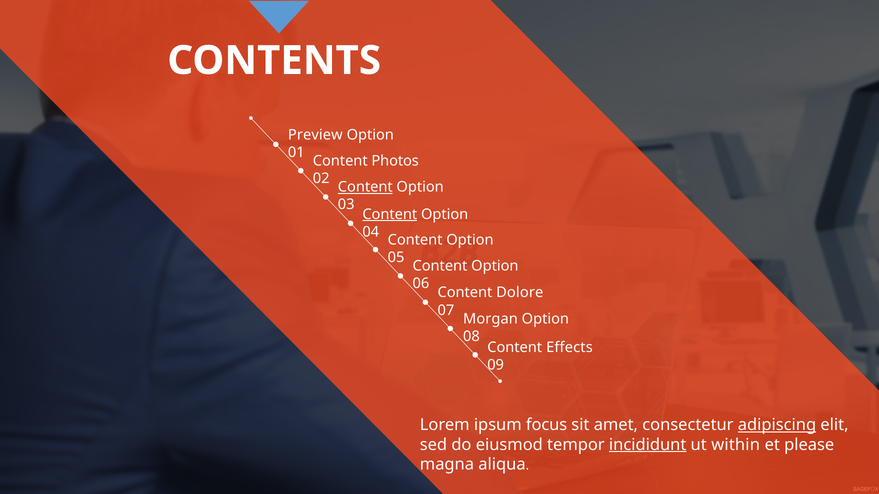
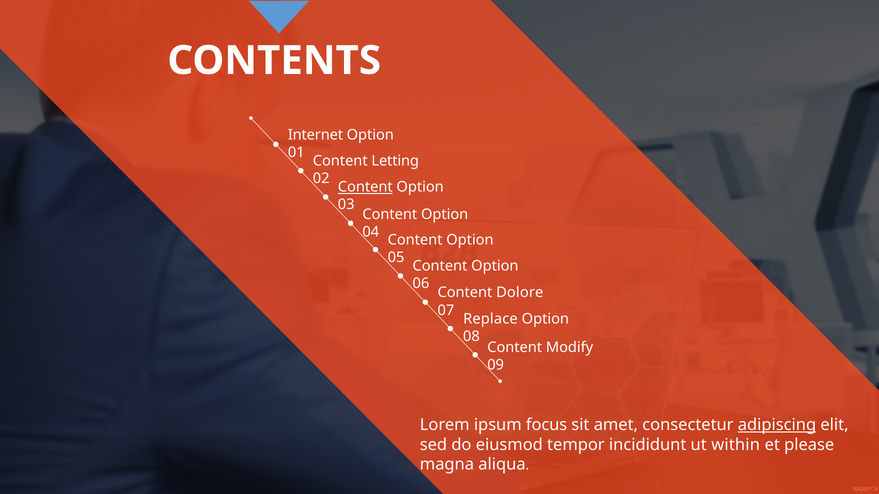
Preview: Preview -> Internet
Photos: Photos -> Letting
Content at (390, 214) underline: present -> none
Morgan: Morgan -> Replace
Effects: Effects -> Modify
incididunt underline: present -> none
